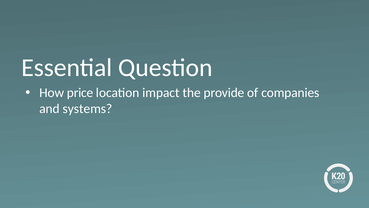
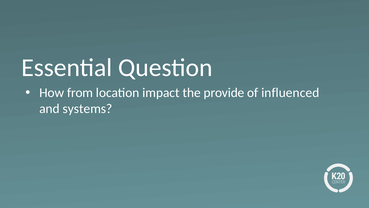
price: price -> from
companies: companies -> influenced
